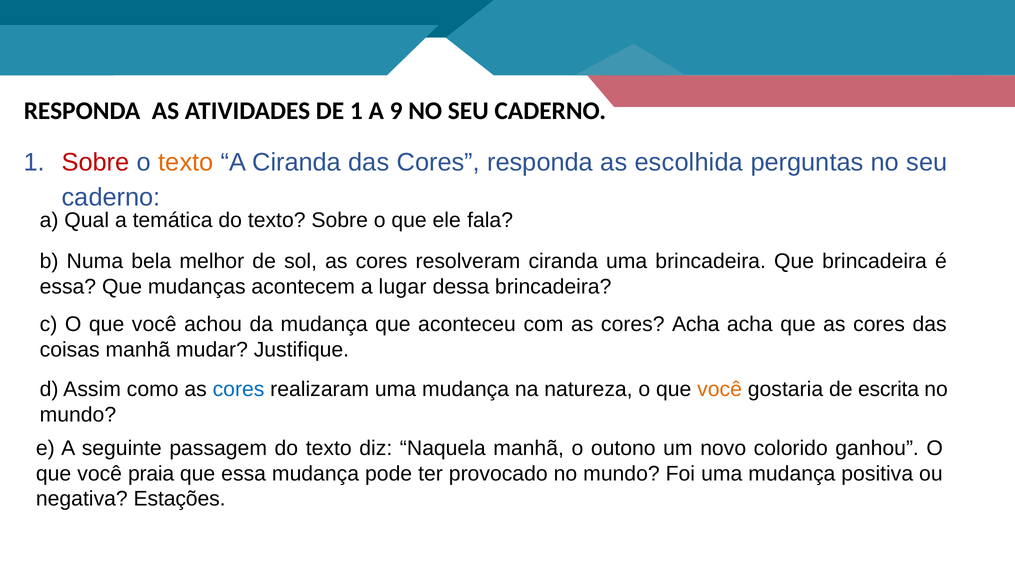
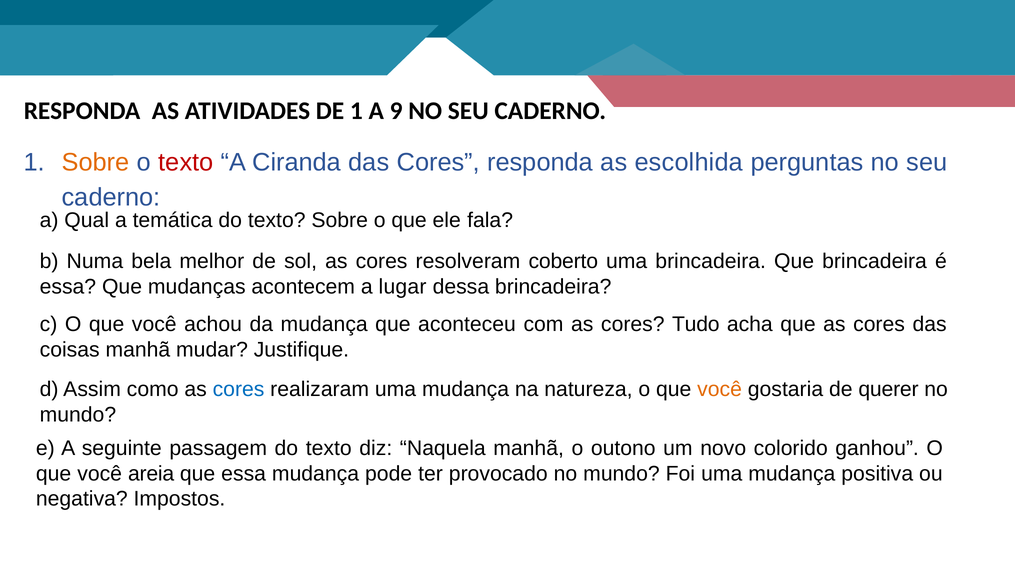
Sobre at (96, 162) colour: red -> orange
texto at (186, 162) colour: orange -> red
resolveram ciranda: ciranda -> coberto
cores Acha: Acha -> Tudo
escrita: escrita -> querer
praia: praia -> areia
Estações: Estações -> Impostos
